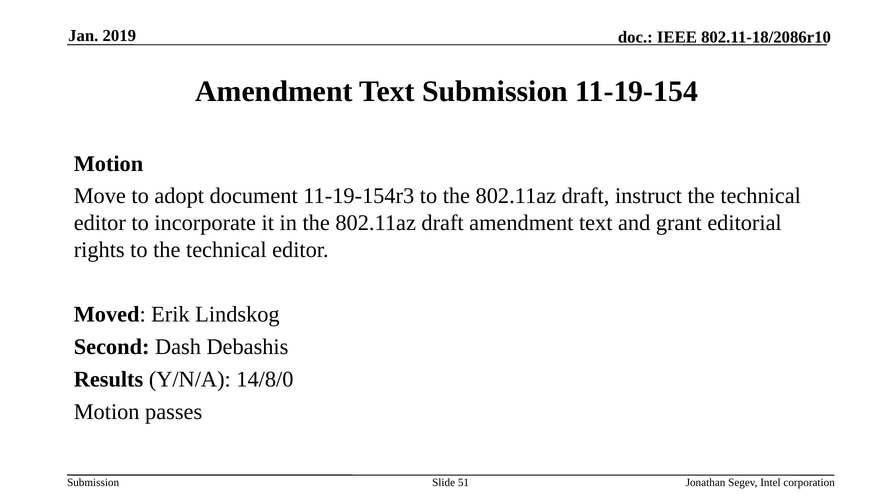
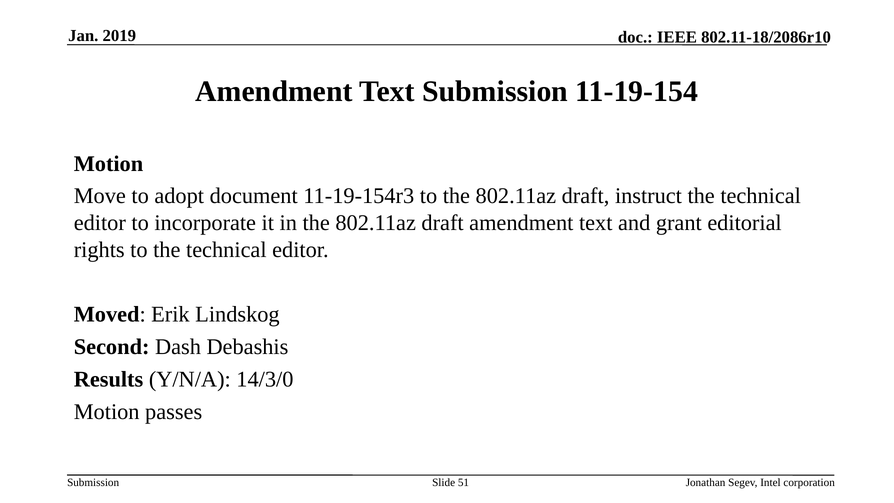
14/8/0: 14/8/0 -> 14/3/0
